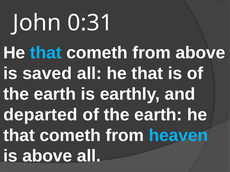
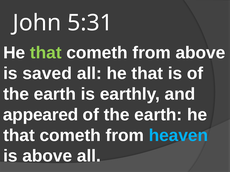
0:31: 0:31 -> 5:31
that at (46, 53) colour: light blue -> light green
departed: departed -> appeared
